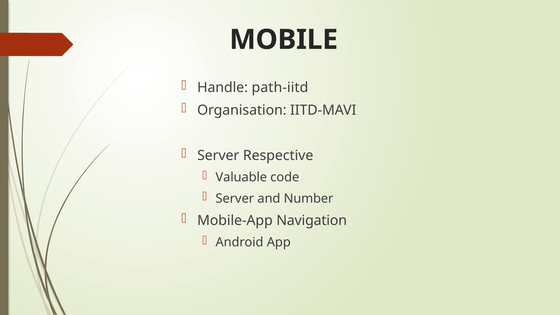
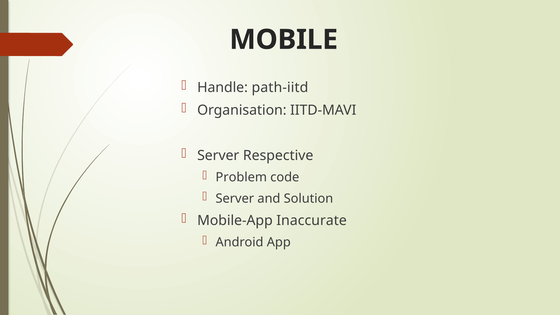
Valuable: Valuable -> Problem
Number: Number -> Solution
Navigation: Navigation -> Inaccurate
